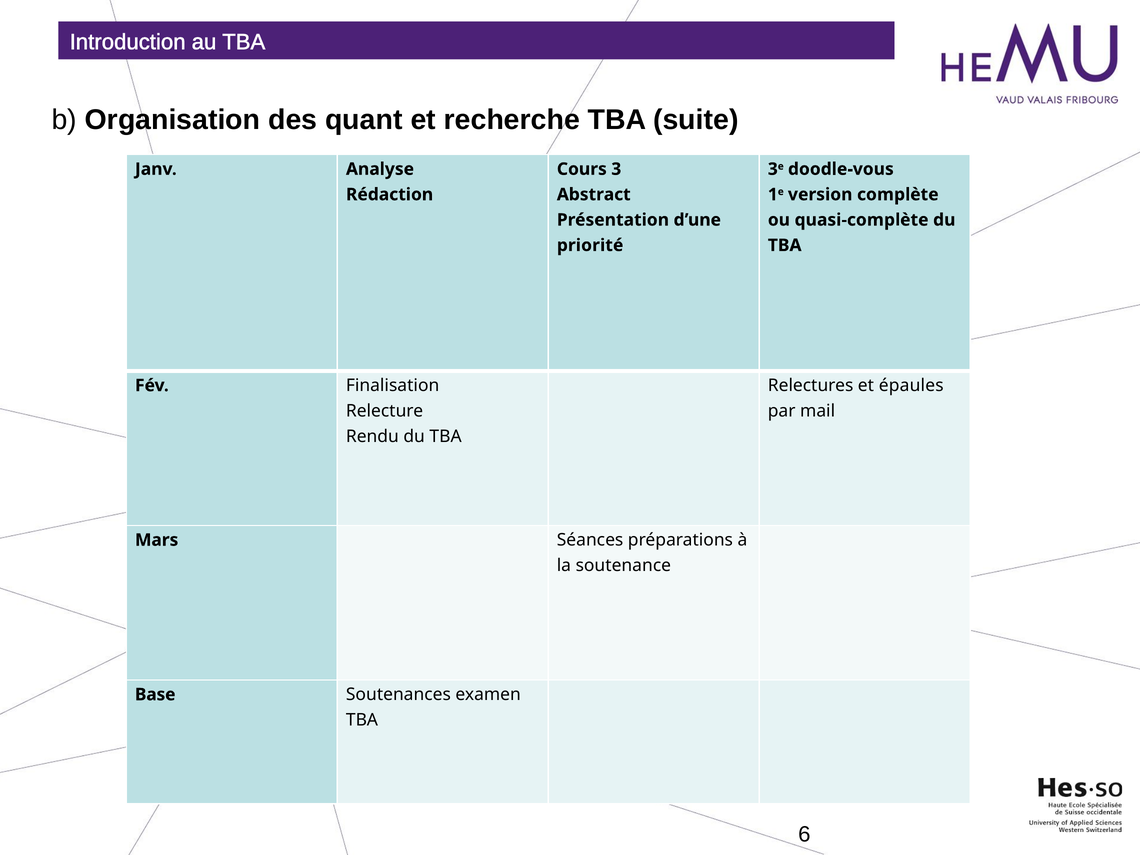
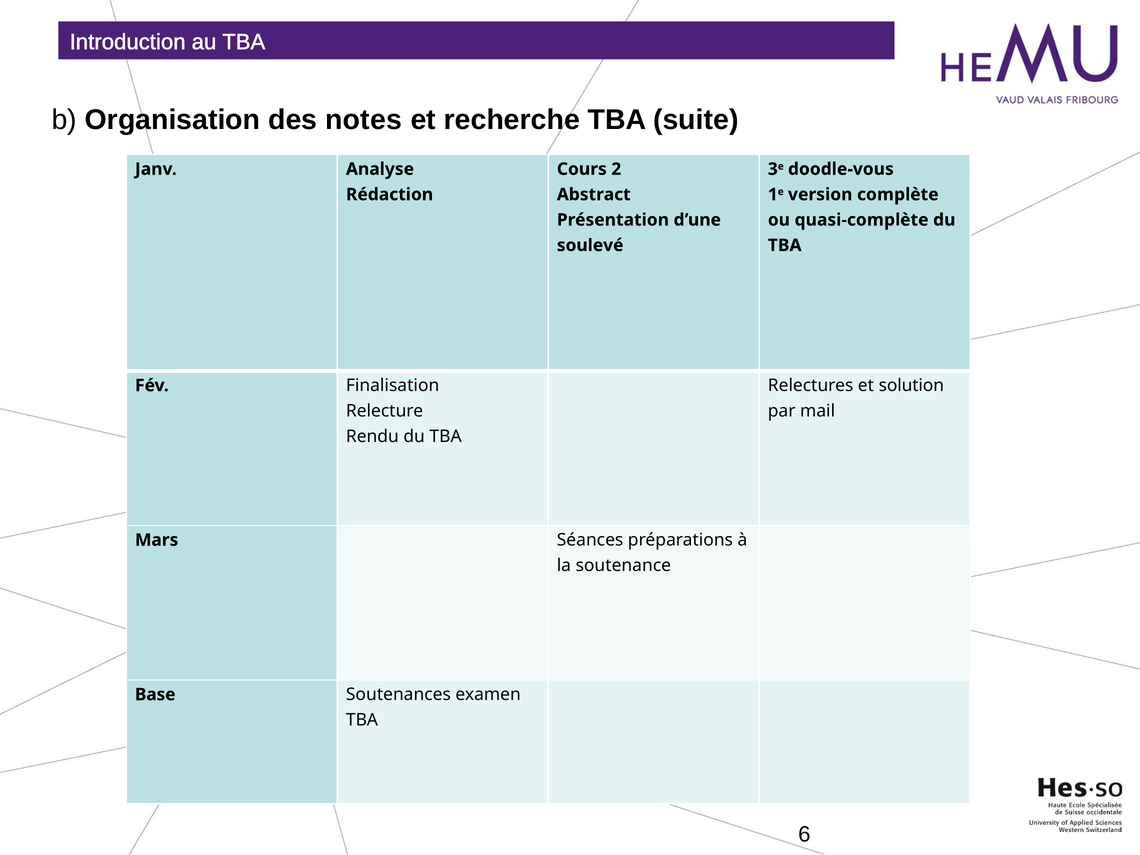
quant: quant -> notes
3: 3 -> 2
priorité: priorité -> soulevé
épaules: épaules -> solution
